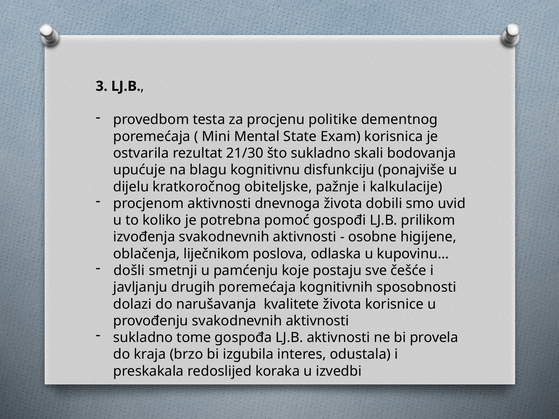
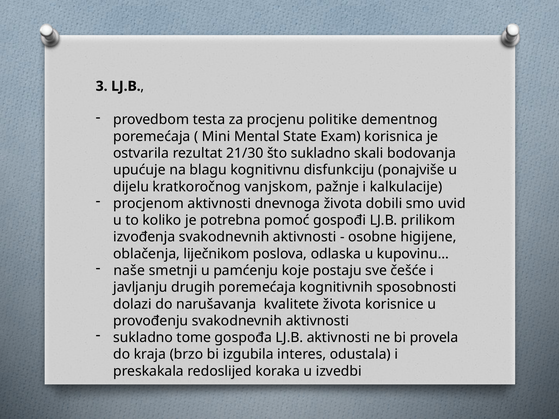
obiteljske: obiteljske -> vanjskom
došli: došli -> naše
